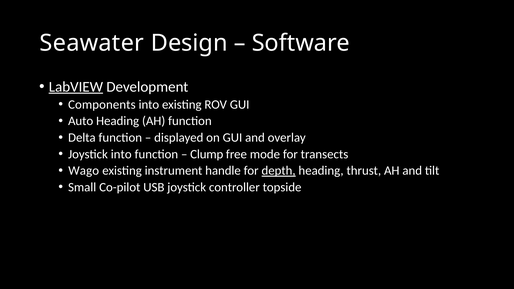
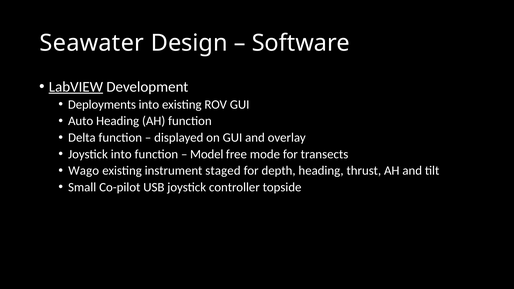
Components: Components -> Deployments
Clump: Clump -> Model
handle: handle -> staged
depth underline: present -> none
